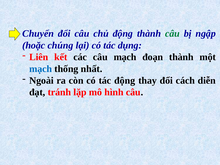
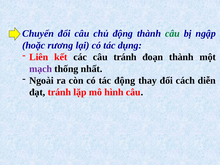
chúng: chúng -> rương
câu mạch: mạch -> tránh
mạch at (41, 69) colour: blue -> purple
